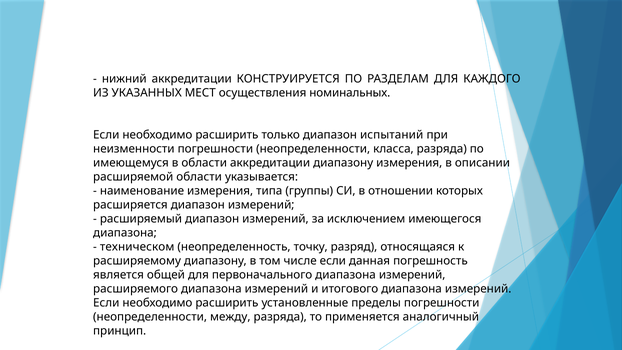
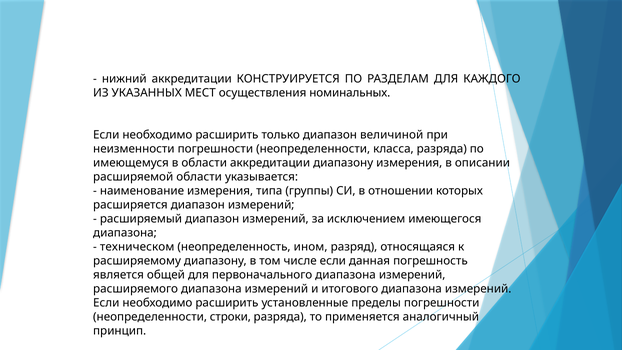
испытаний: испытаний -> величиной
точку: точку -> ином
между: между -> строки
